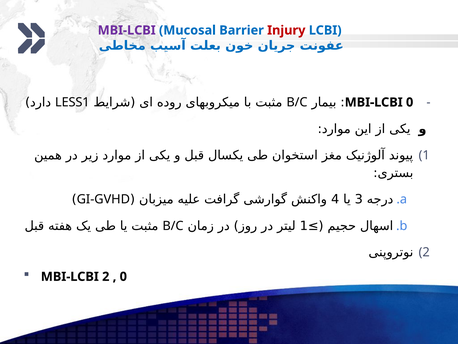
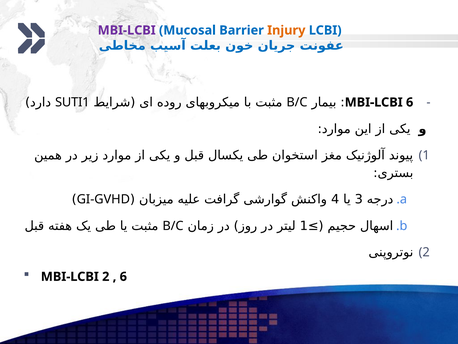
Injury colour: red -> orange
LESS1: LESS1 -> SUTI1
MBI-LCBI 0: 0 -> 6
0 at (123, 276): 0 -> 6
